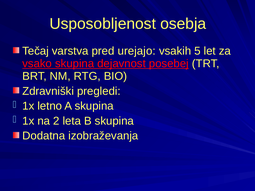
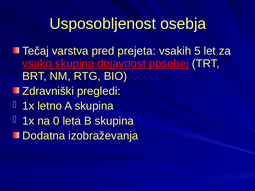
urejajo: urejajo -> prejeta
2: 2 -> 0
